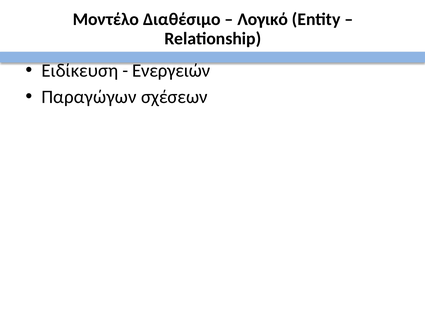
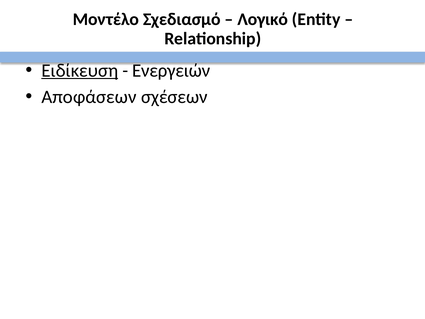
Διαθέσιμο: Διαθέσιμο -> Σχεδιασμό
Ειδίκευση underline: none -> present
Παραγώγων: Παραγώγων -> Αποφάσεων
